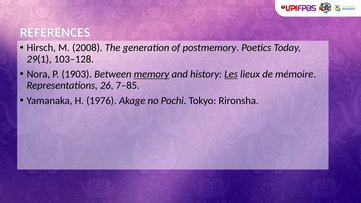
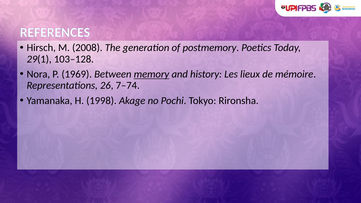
1903: 1903 -> 1969
Les underline: present -> none
7–85: 7–85 -> 7–74
1976: 1976 -> 1998
